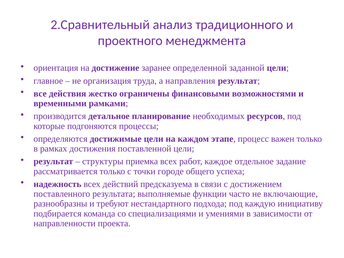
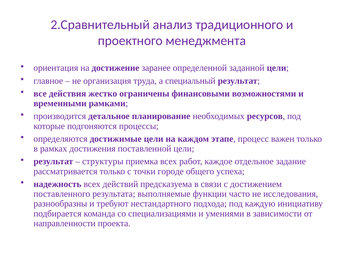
направления: направления -> специальный
включающие: включающие -> исследования
